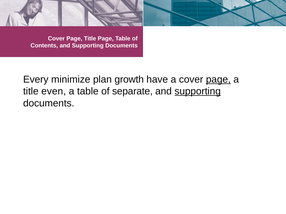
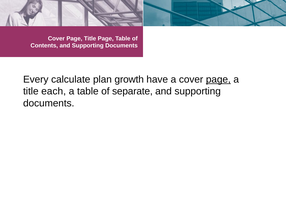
minimize: minimize -> calculate
even: even -> each
supporting at (198, 91) underline: present -> none
